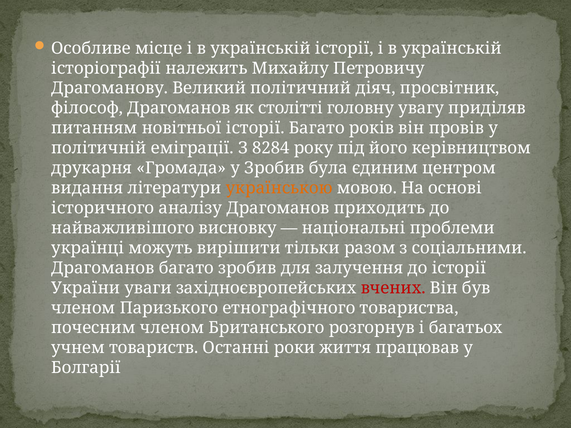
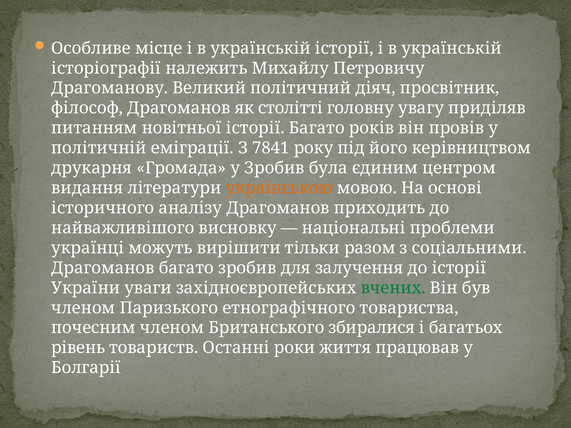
8284: 8284 -> 7841
вчених colour: red -> green
розгорнув: розгорнув -> збиралися
учнем: учнем -> рівень
